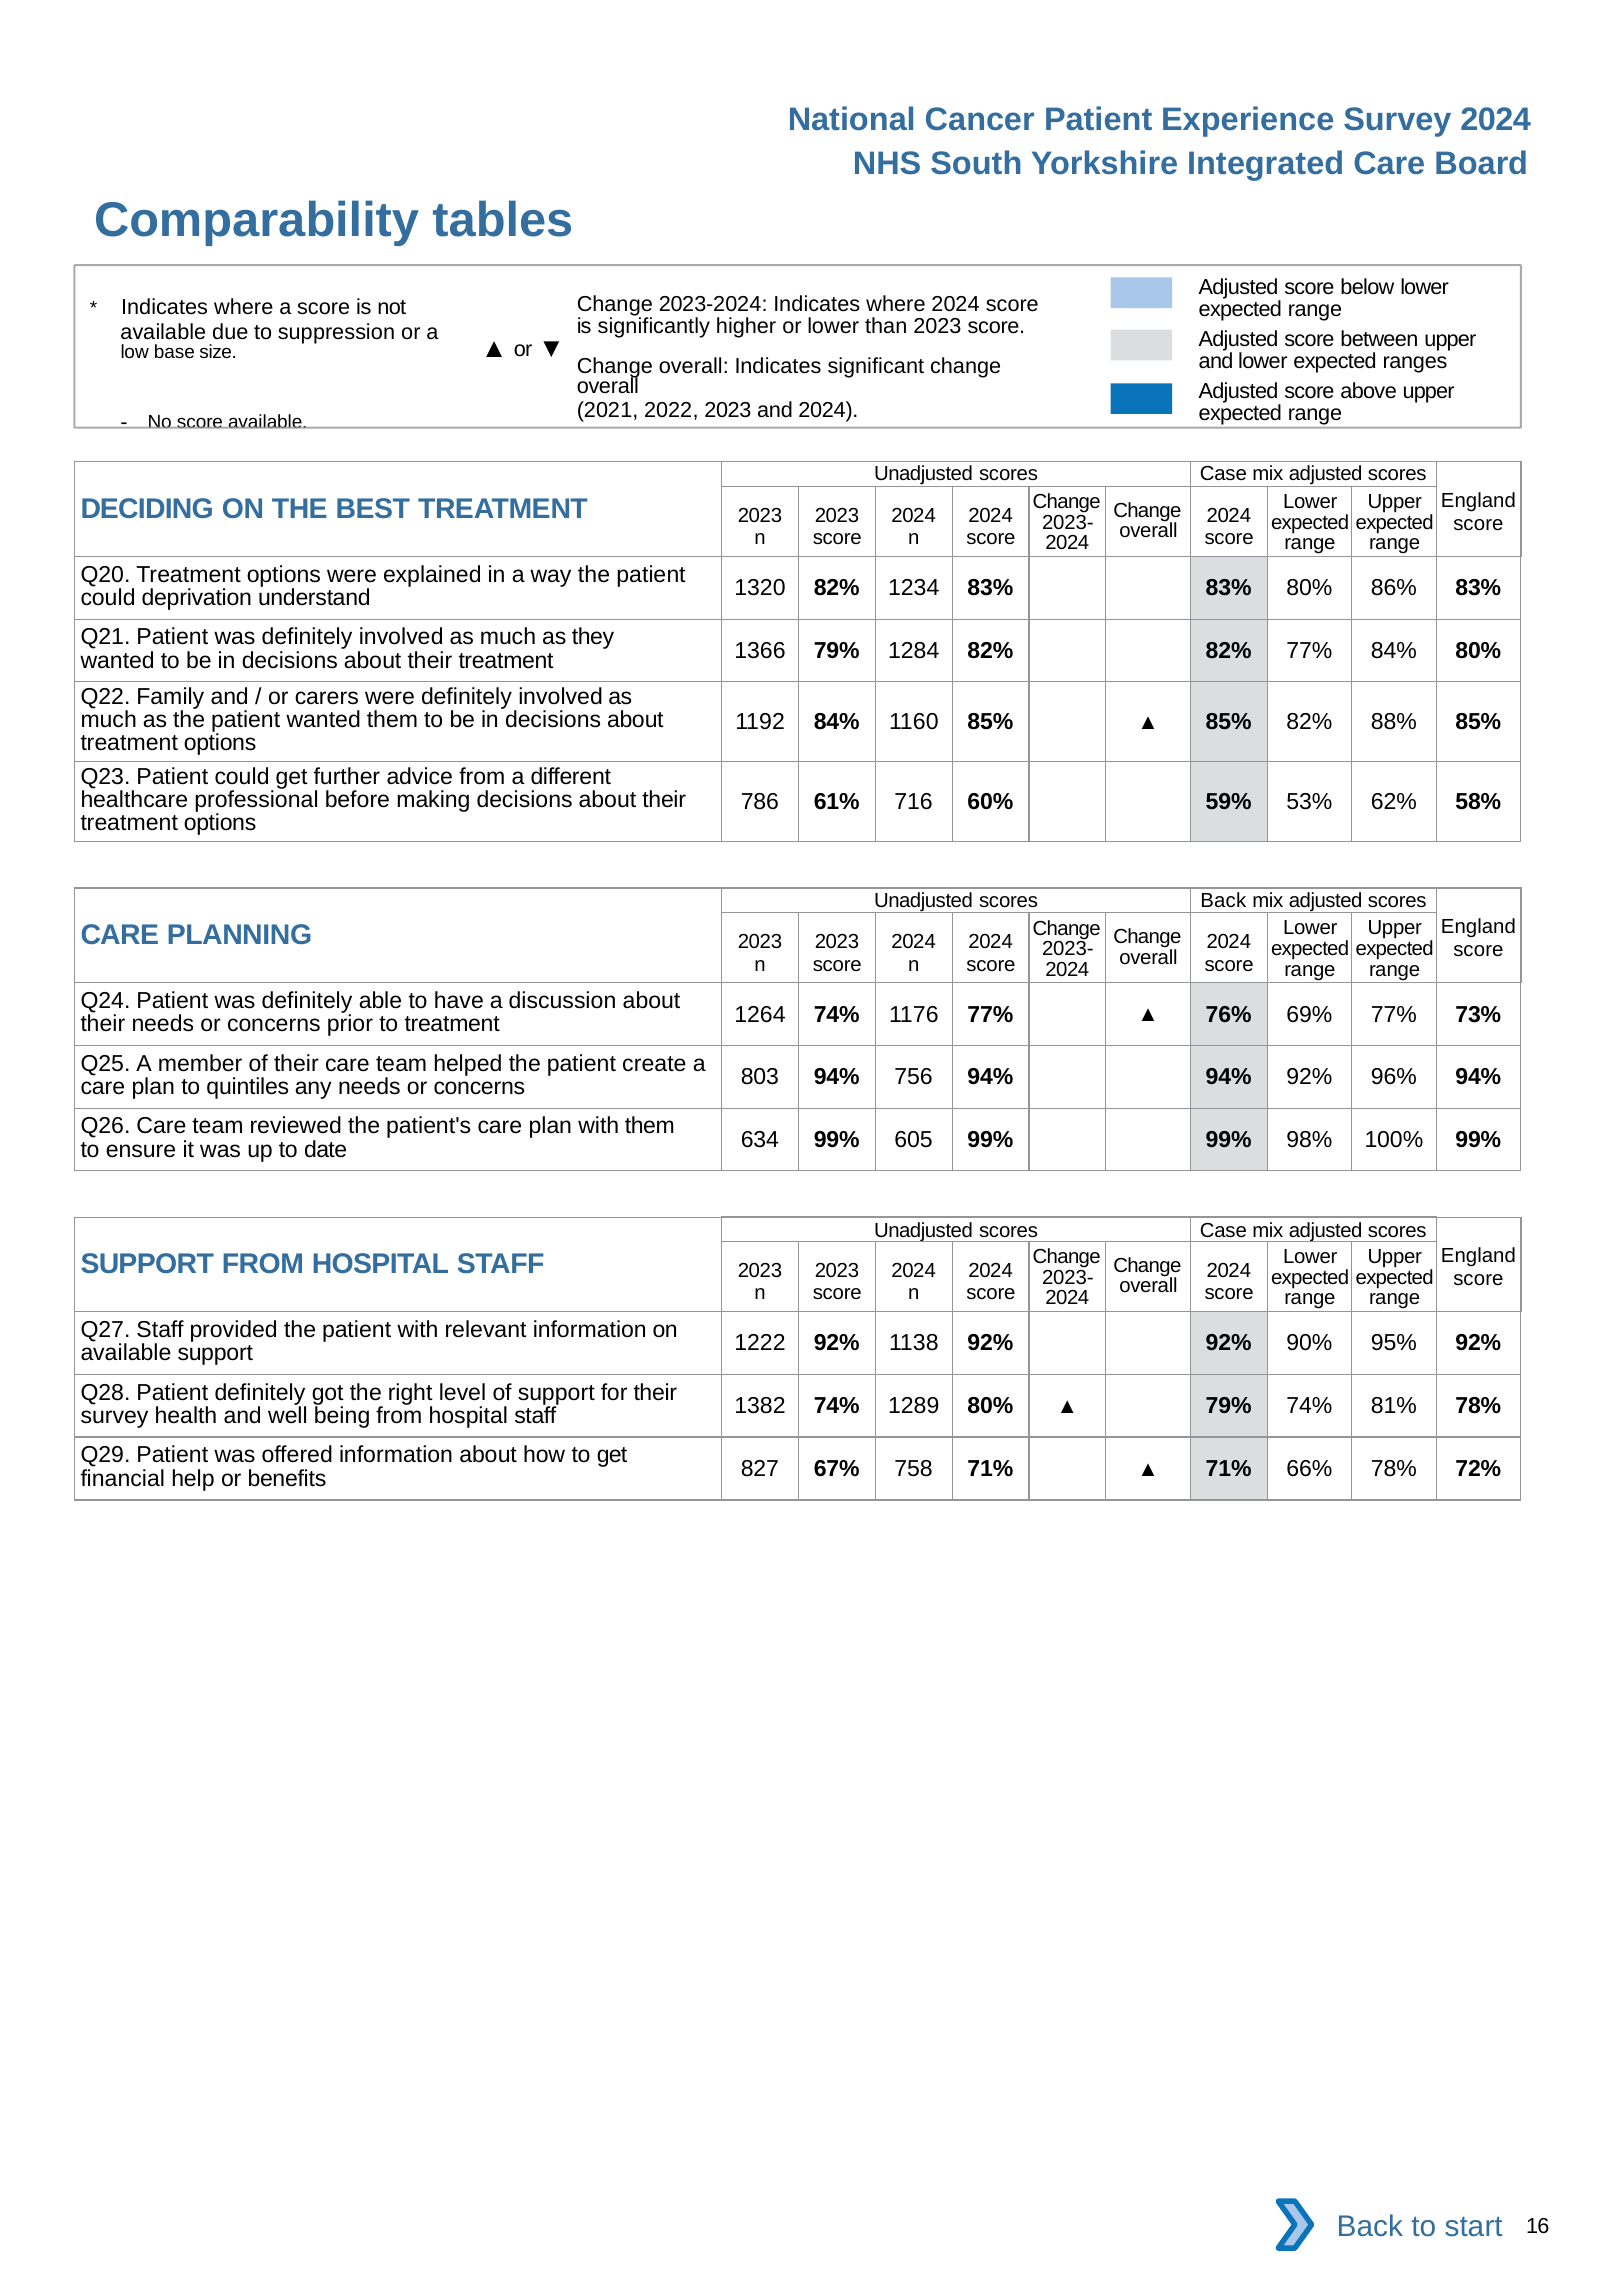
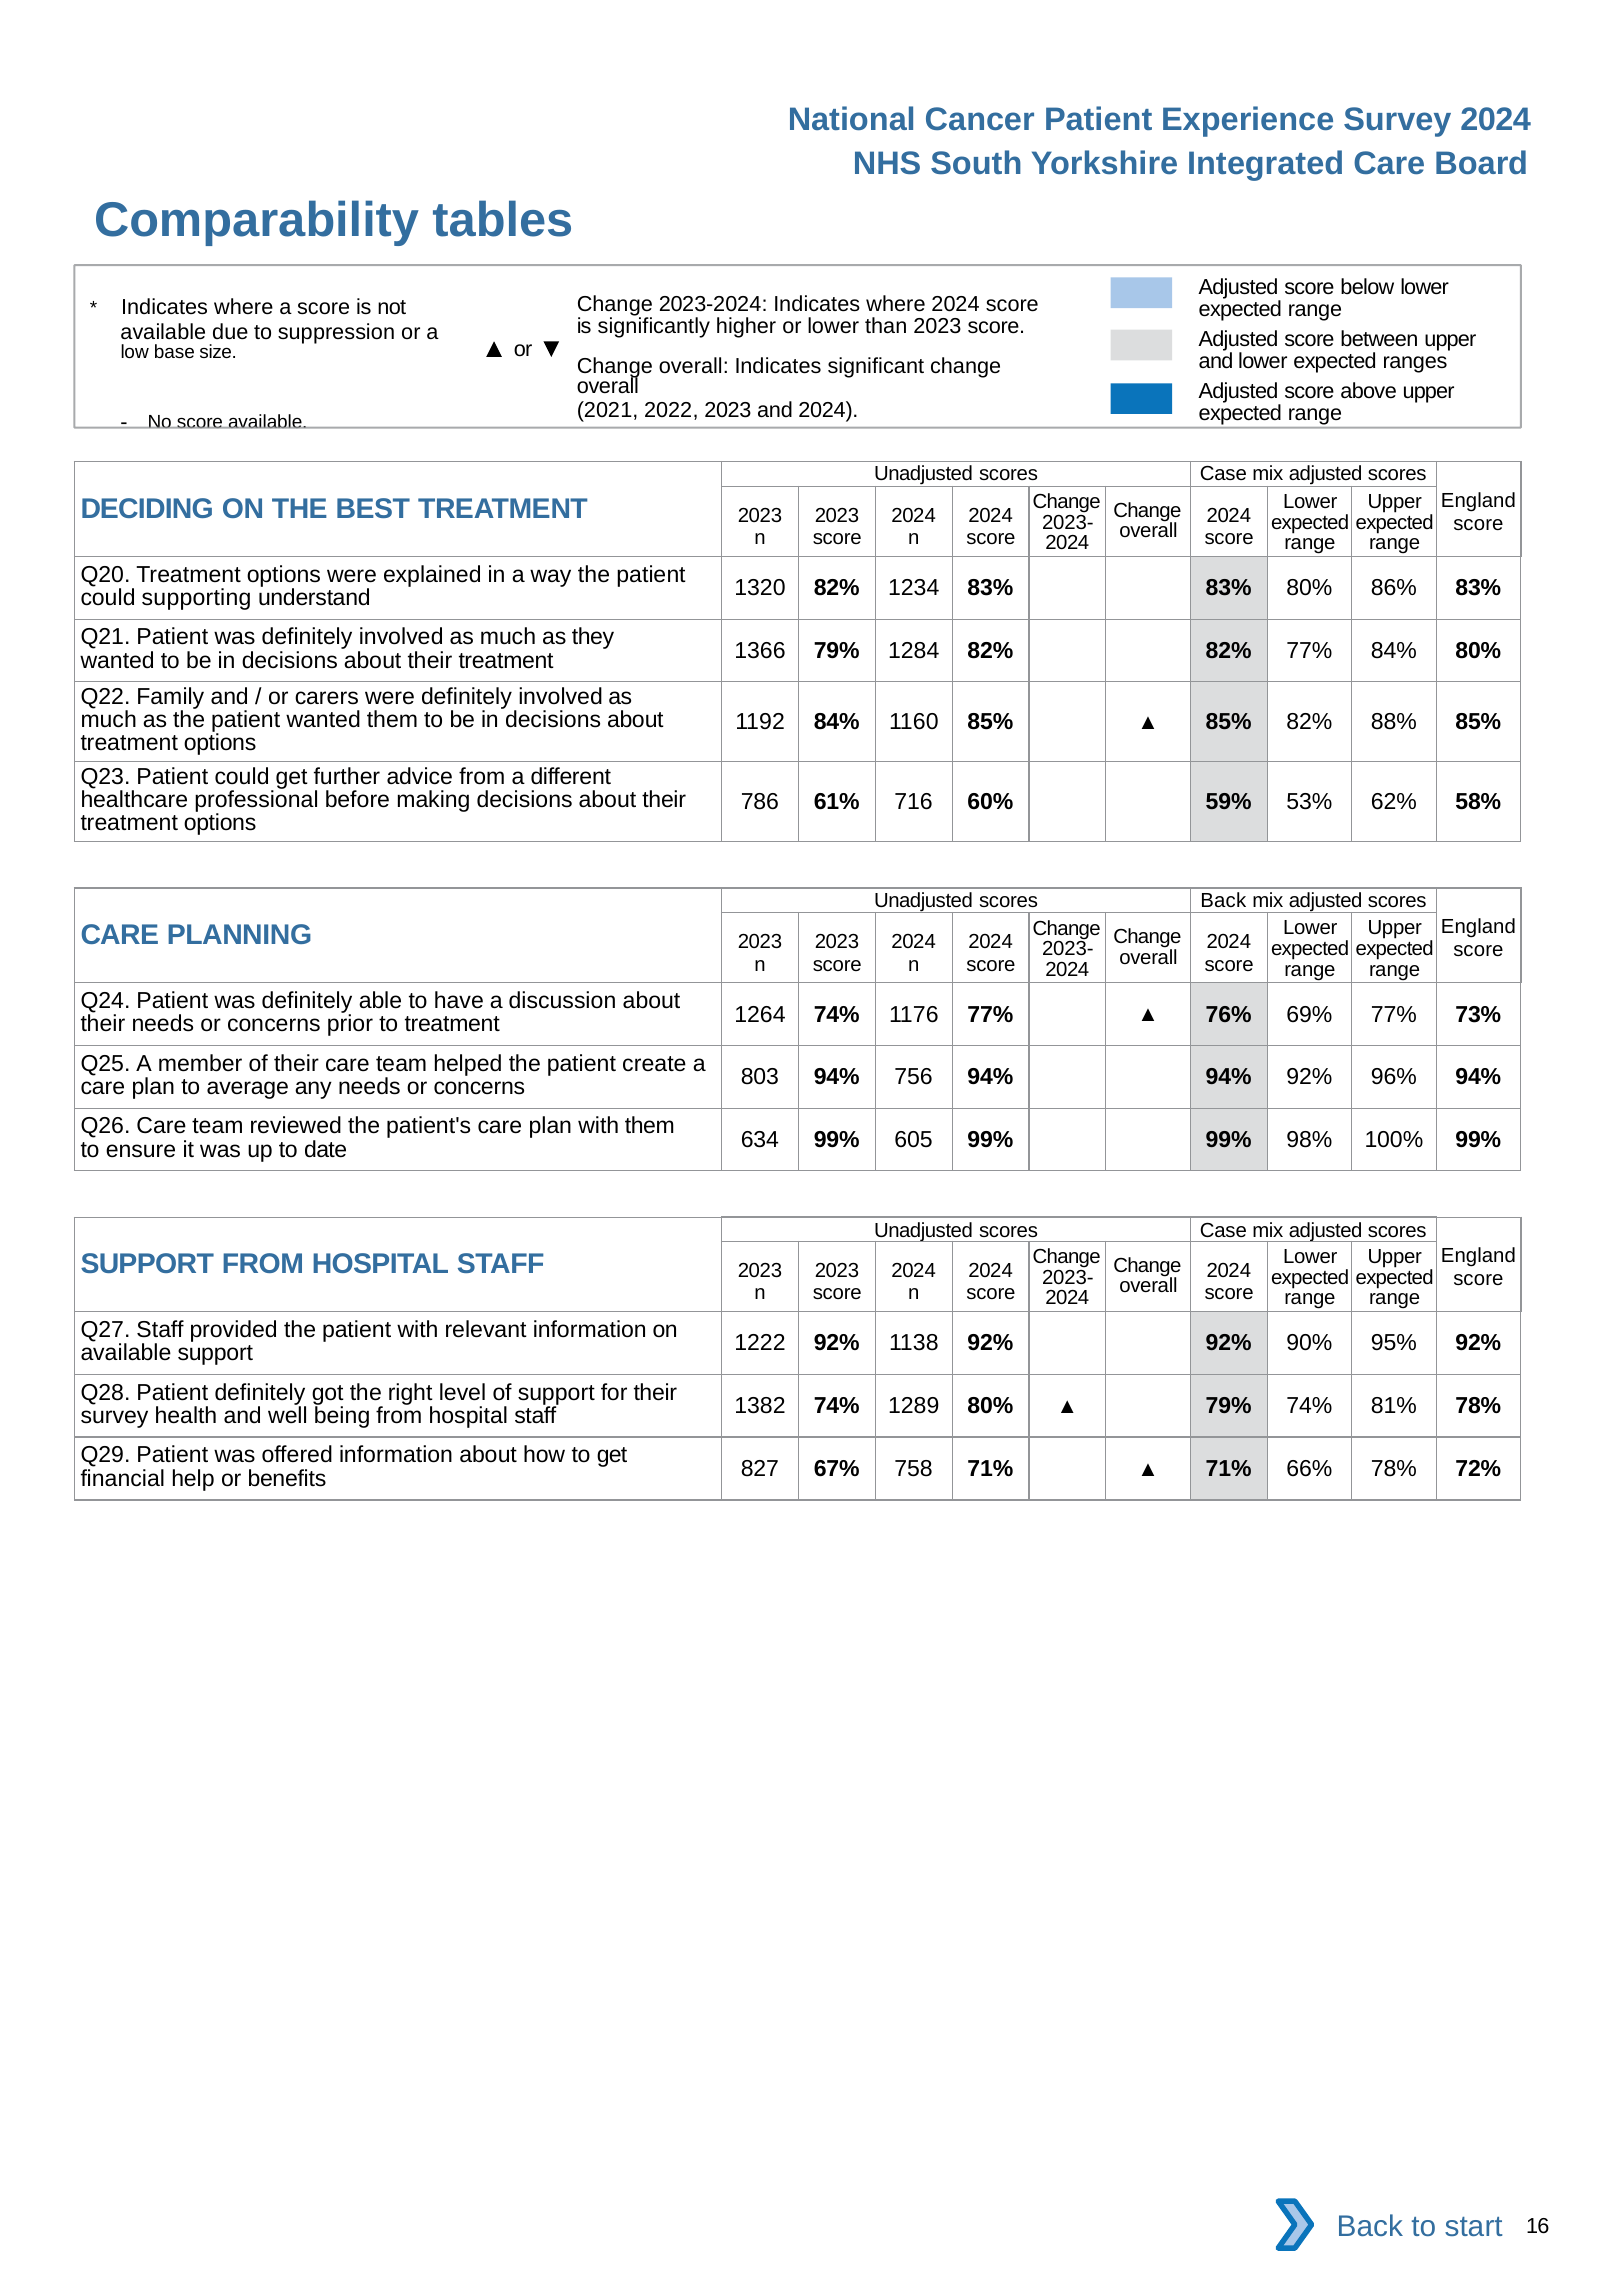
deprivation: deprivation -> supporting
quintiles: quintiles -> average
